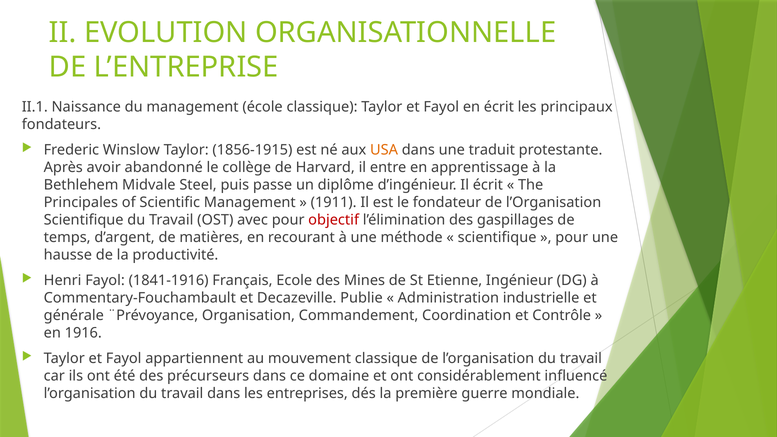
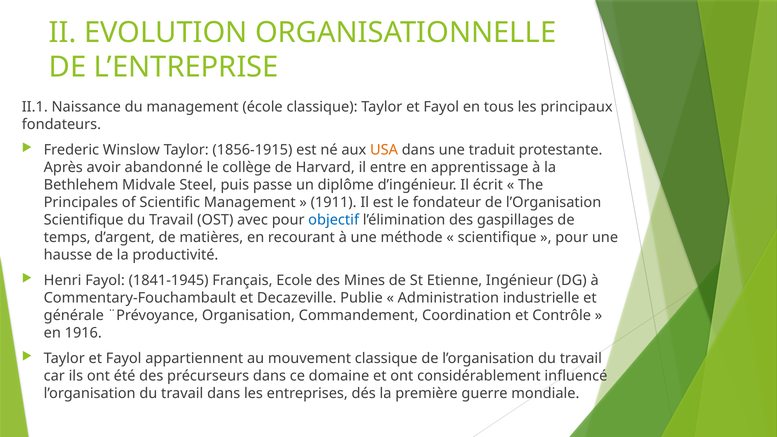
en écrit: écrit -> tous
objectif colour: red -> blue
1841-1916: 1841-1916 -> 1841-1945
